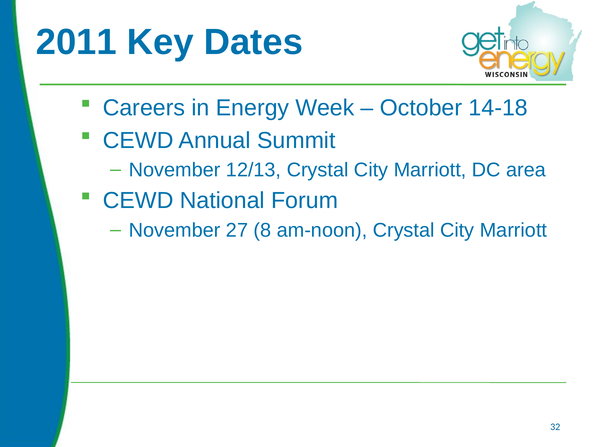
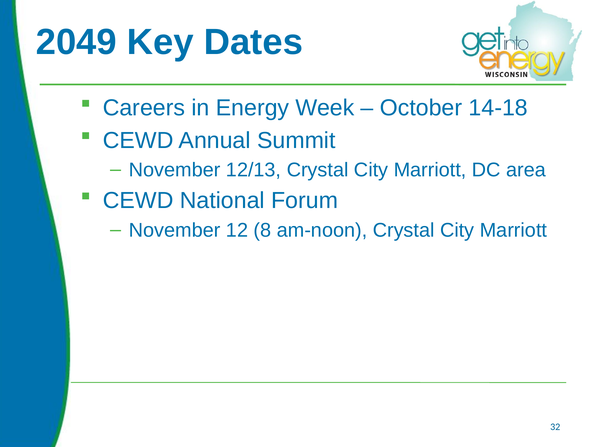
2011: 2011 -> 2049
27: 27 -> 12
